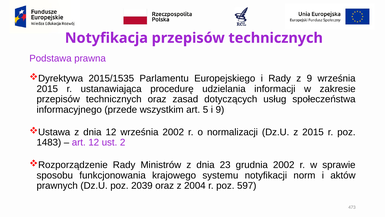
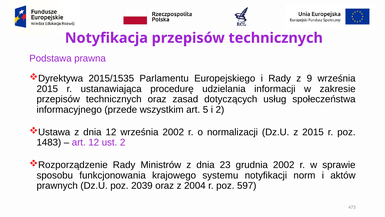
i 9: 9 -> 2
